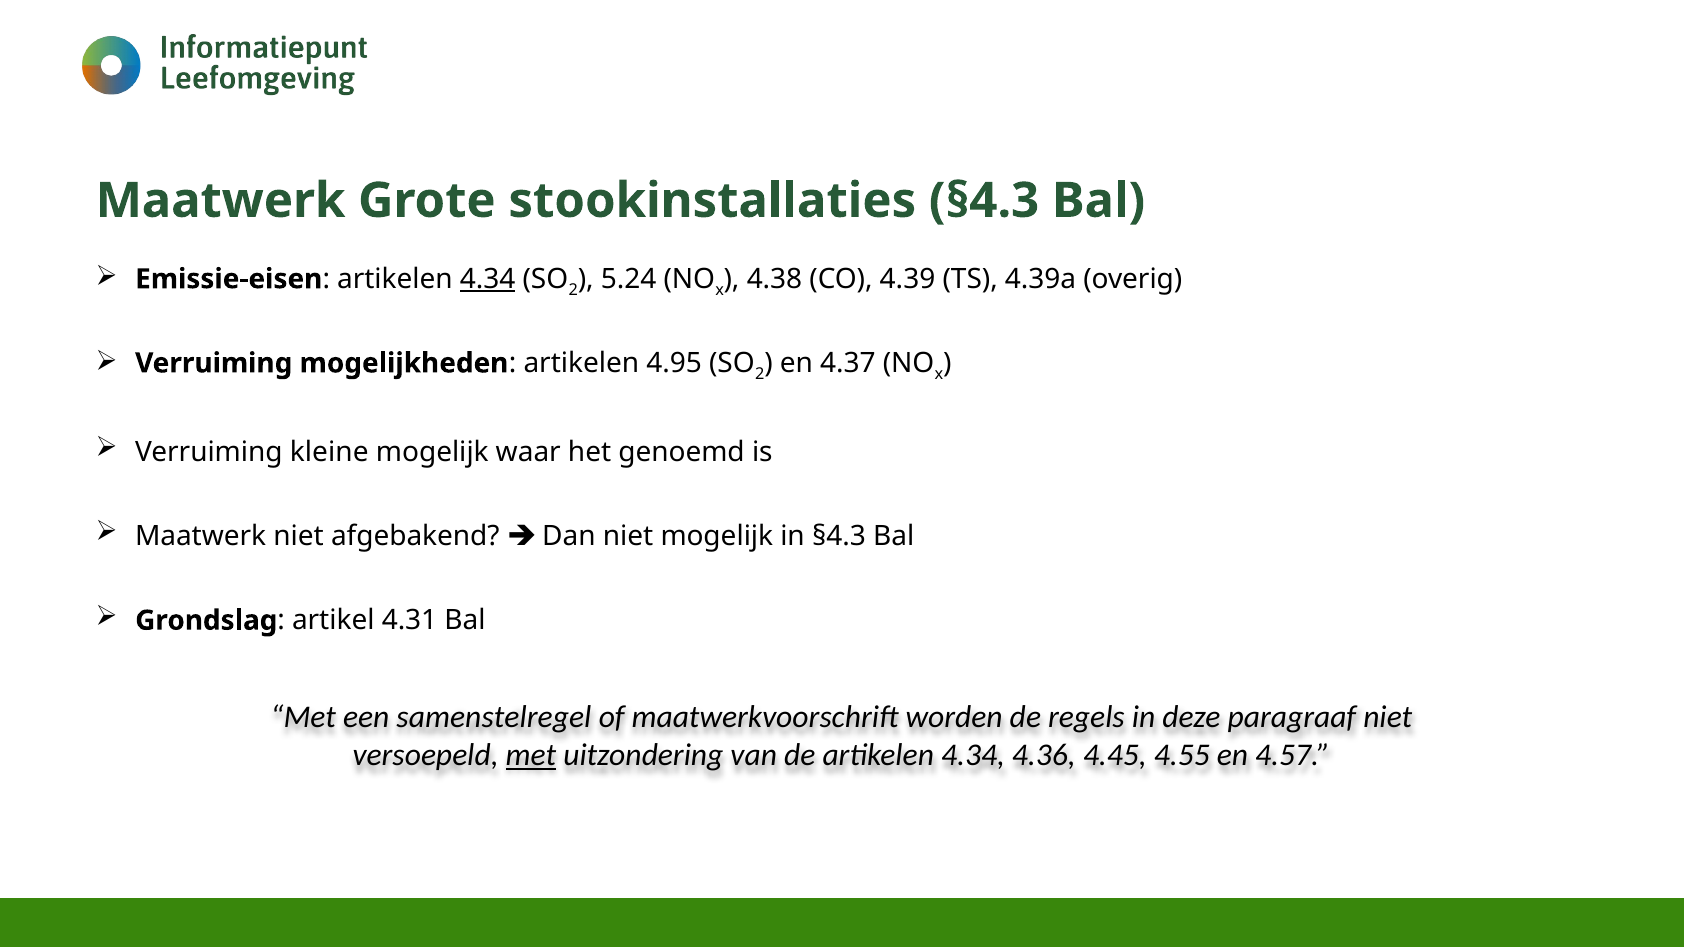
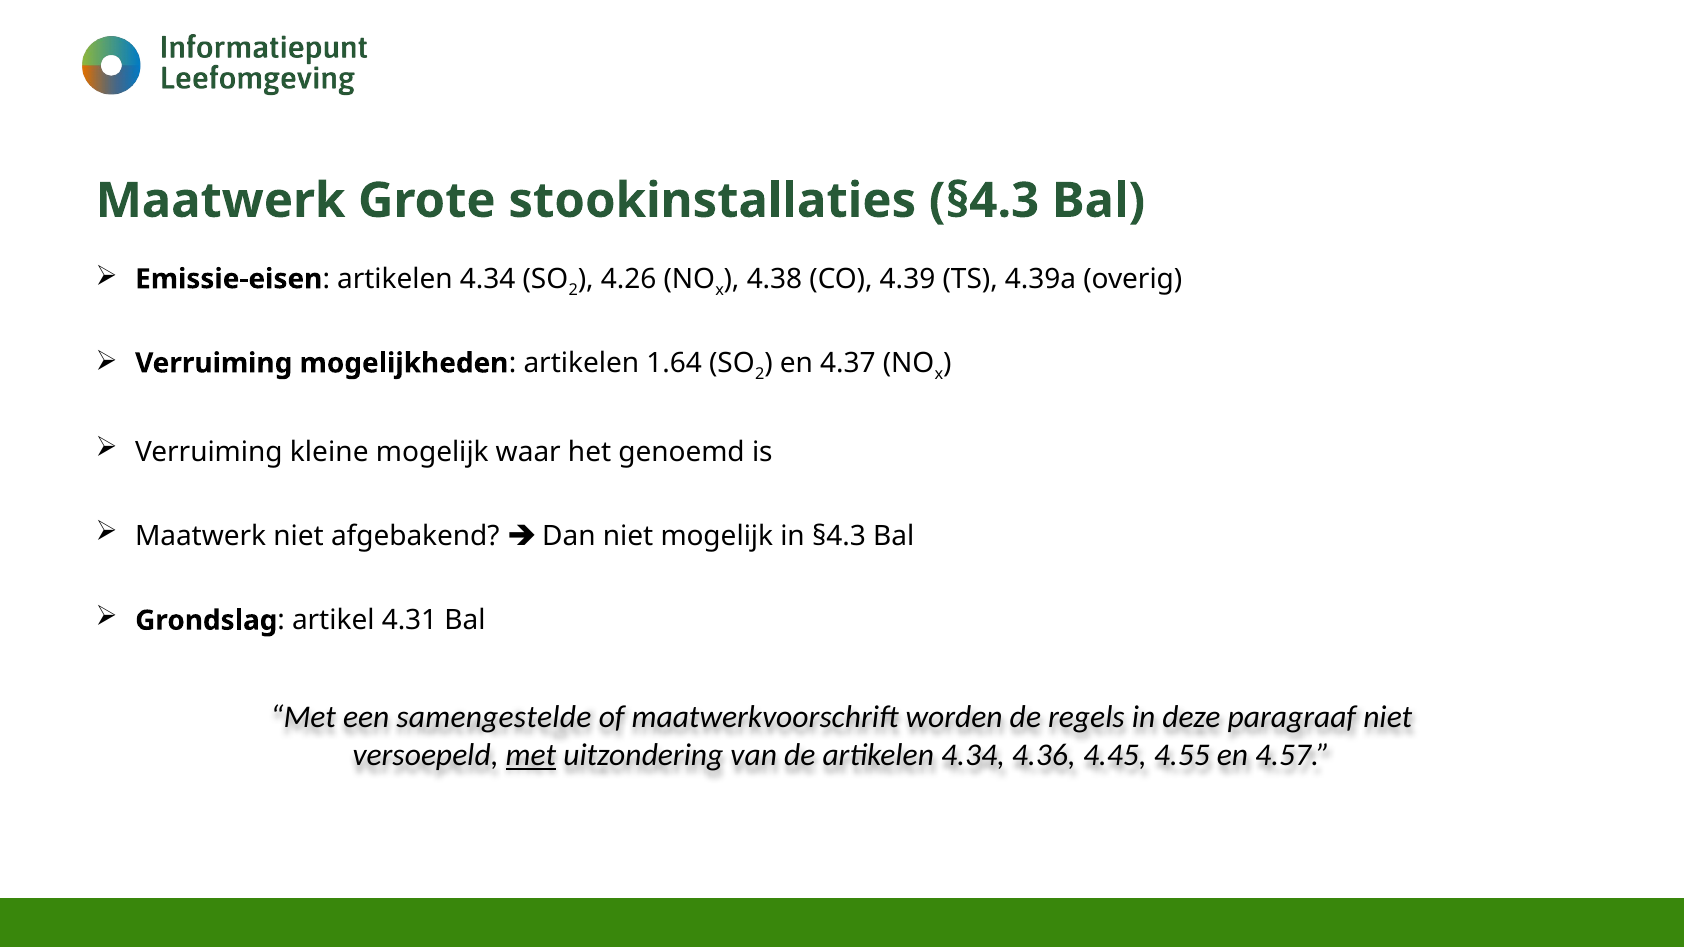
4.34 at (488, 279) underline: present -> none
5.24: 5.24 -> 4.26
4.95: 4.95 -> 1.64
samenstelregel: samenstelregel -> samengestelde
